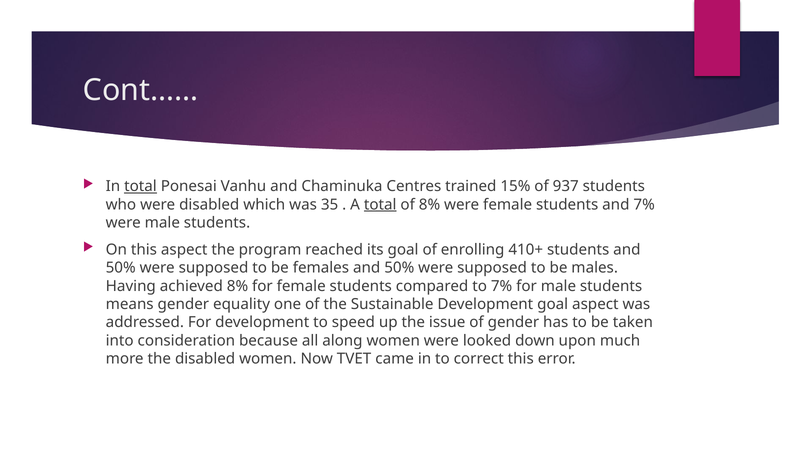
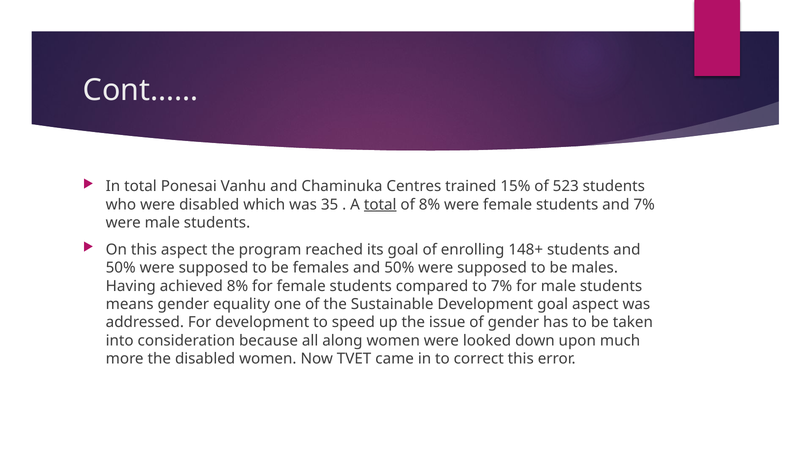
total at (140, 186) underline: present -> none
937: 937 -> 523
410+: 410+ -> 148+
